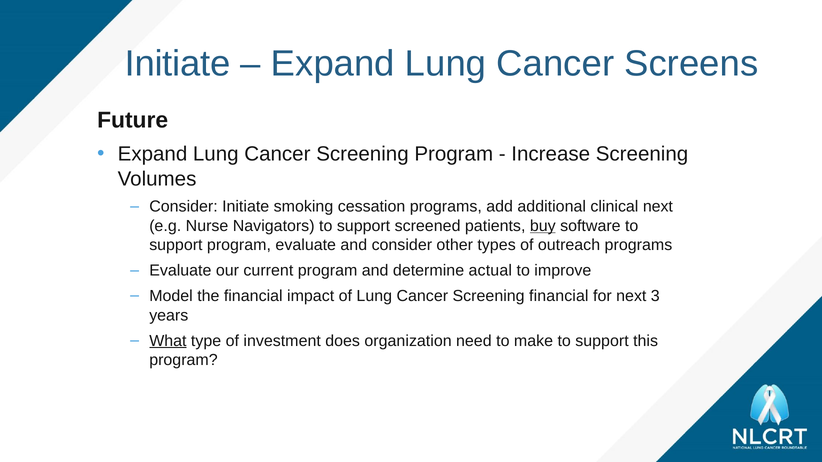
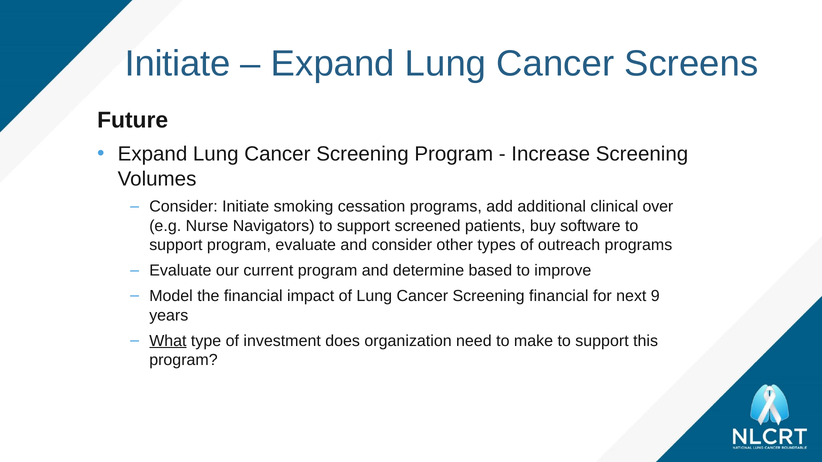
clinical next: next -> over
buy underline: present -> none
actual: actual -> based
3: 3 -> 9
